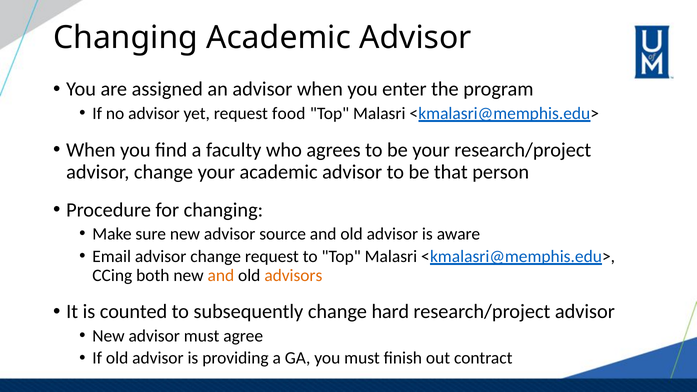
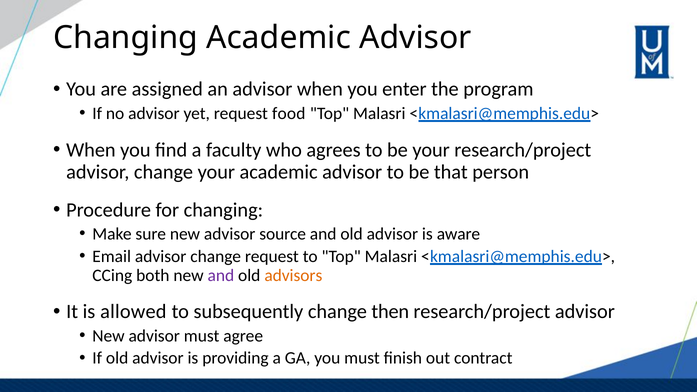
and at (221, 275) colour: orange -> purple
counted: counted -> allowed
hard: hard -> then
